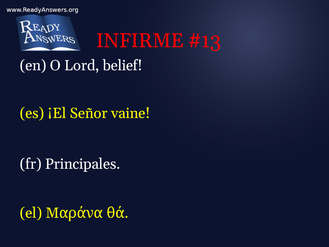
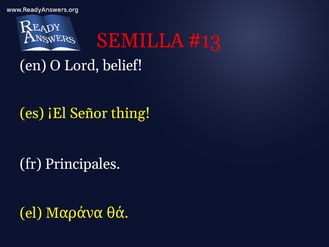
INFIRME: INFIRME -> SEMILLA
vaine: vaine -> thing
